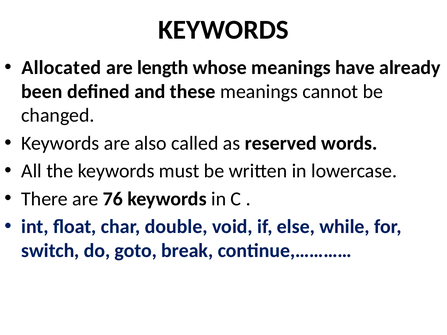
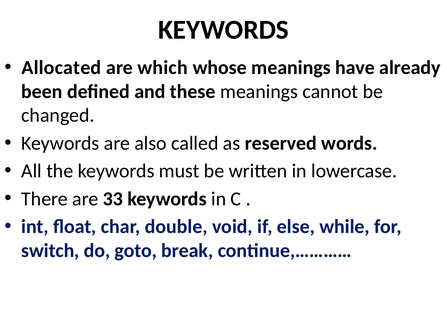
length: length -> which
76: 76 -> 33
